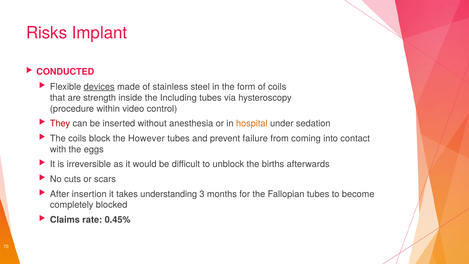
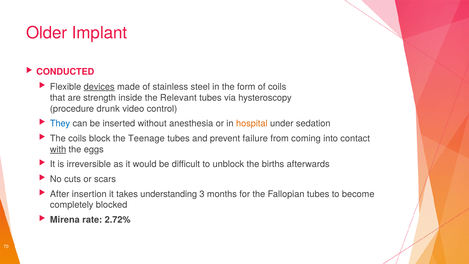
Risks: Risks -> Older
Including: Including -> Relevant
within: within -> drunk
They colour: red -> blue
However: However -> Teenage
with underline: none -> present
Claims: Claims -> Mirena
0.45%: 0.45% -> 2.72%
